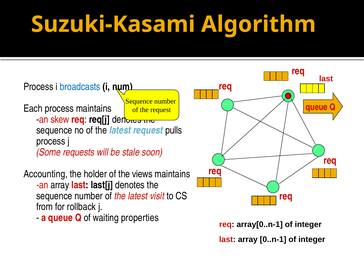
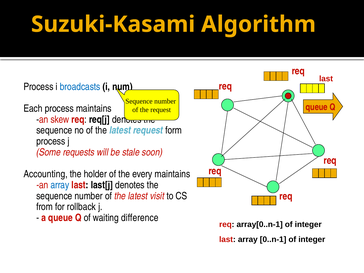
pulls: pulls -> form
views: views -> every
array at (60, 185) colour: black -> blue
properties: properties -> difference
